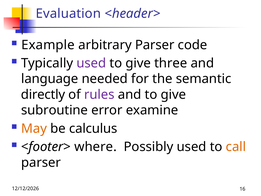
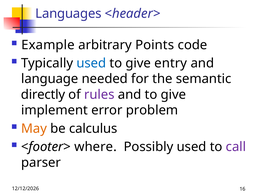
Evaluation: Evaluation -> Languages
arbitrary Parser: Parser -> Points
used at (91, 63) colour: purple -> blue
three: three -> entry
subroutine: subroutine -> implement
examine: examine -> problem
call colour: orange -> purple
